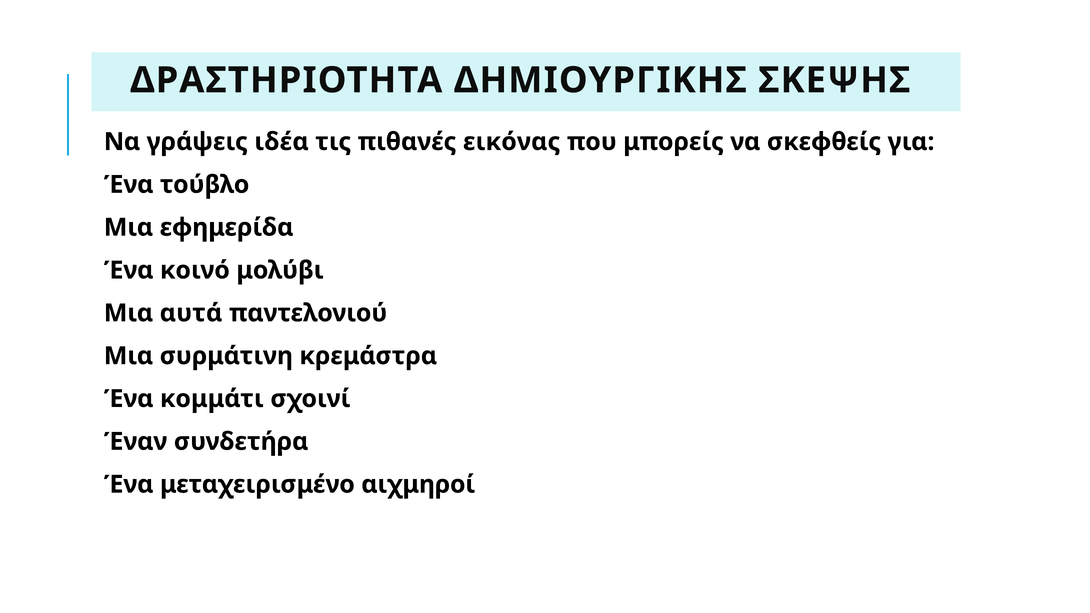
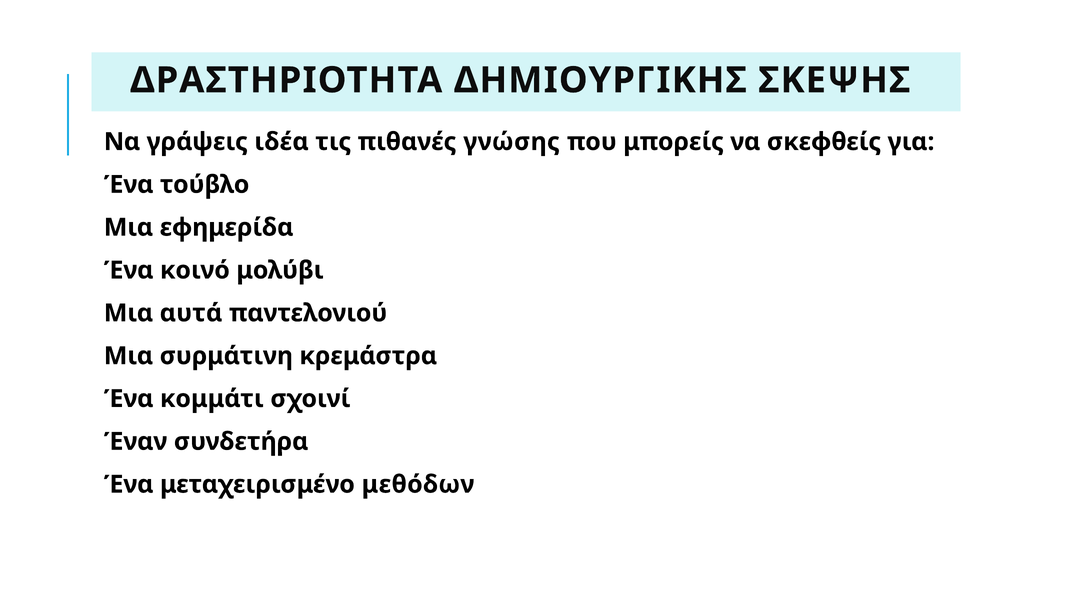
εικόνας: εικόνας -> γνώσης
αιχμηροί: αιχμηροί -> μεθόδων
